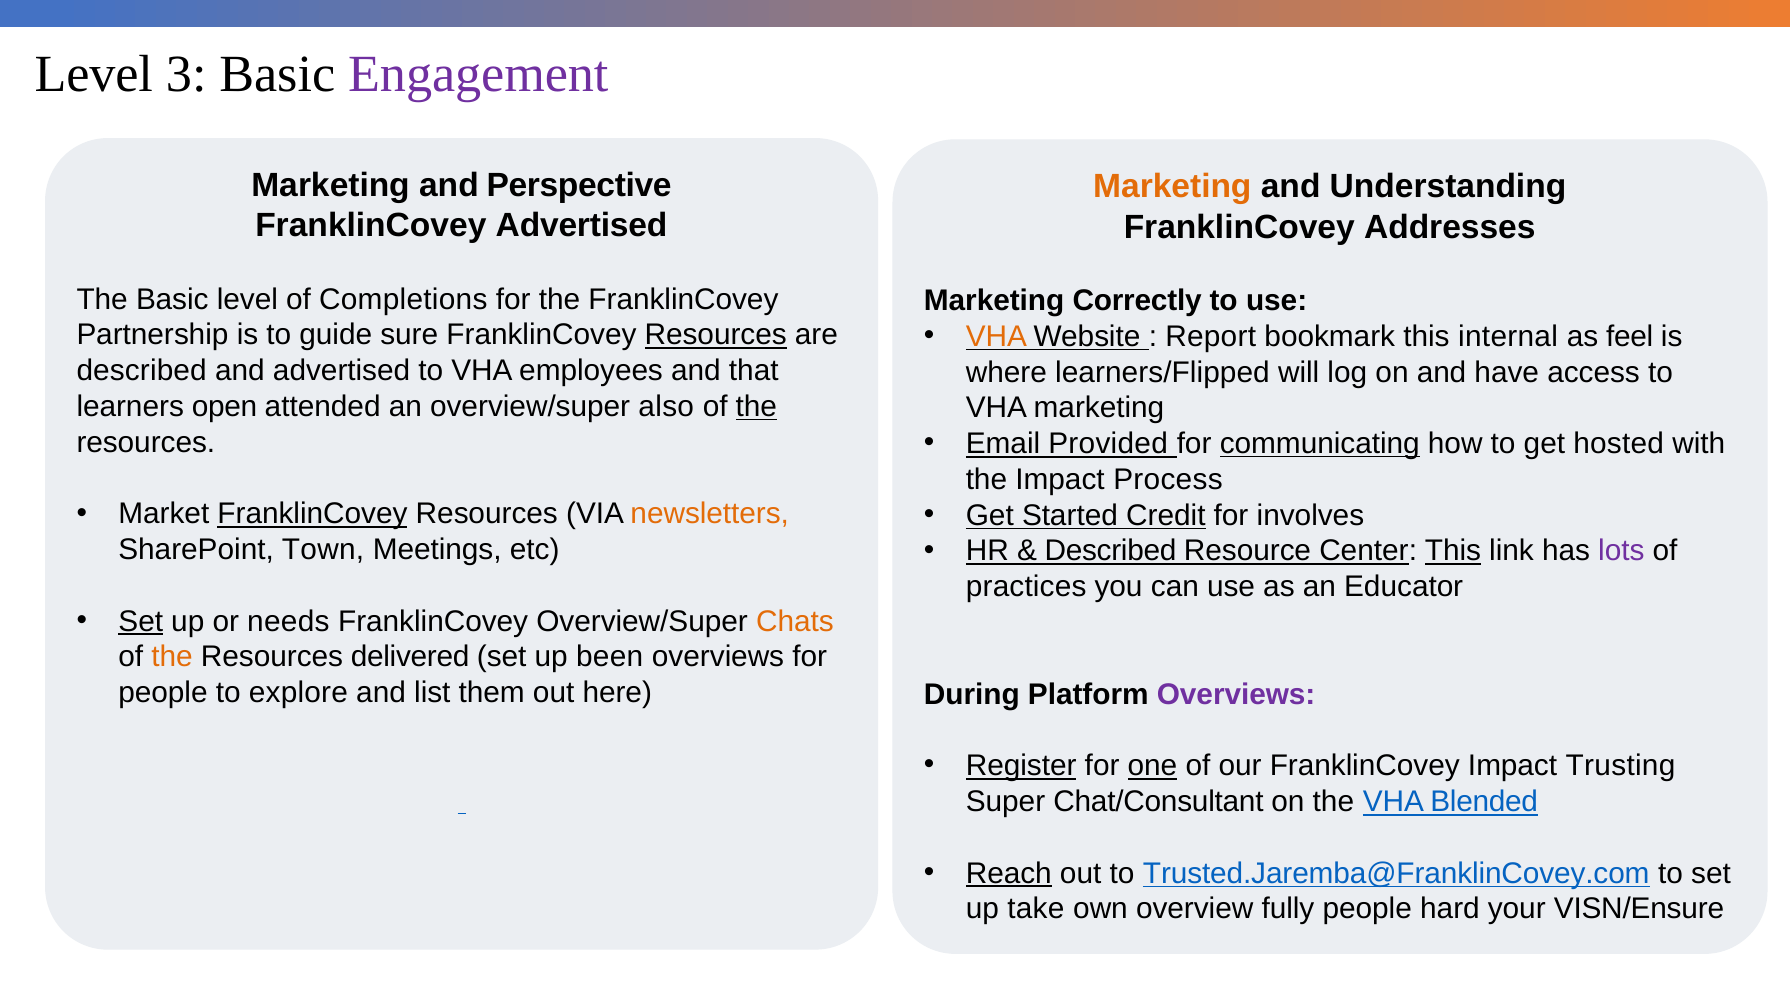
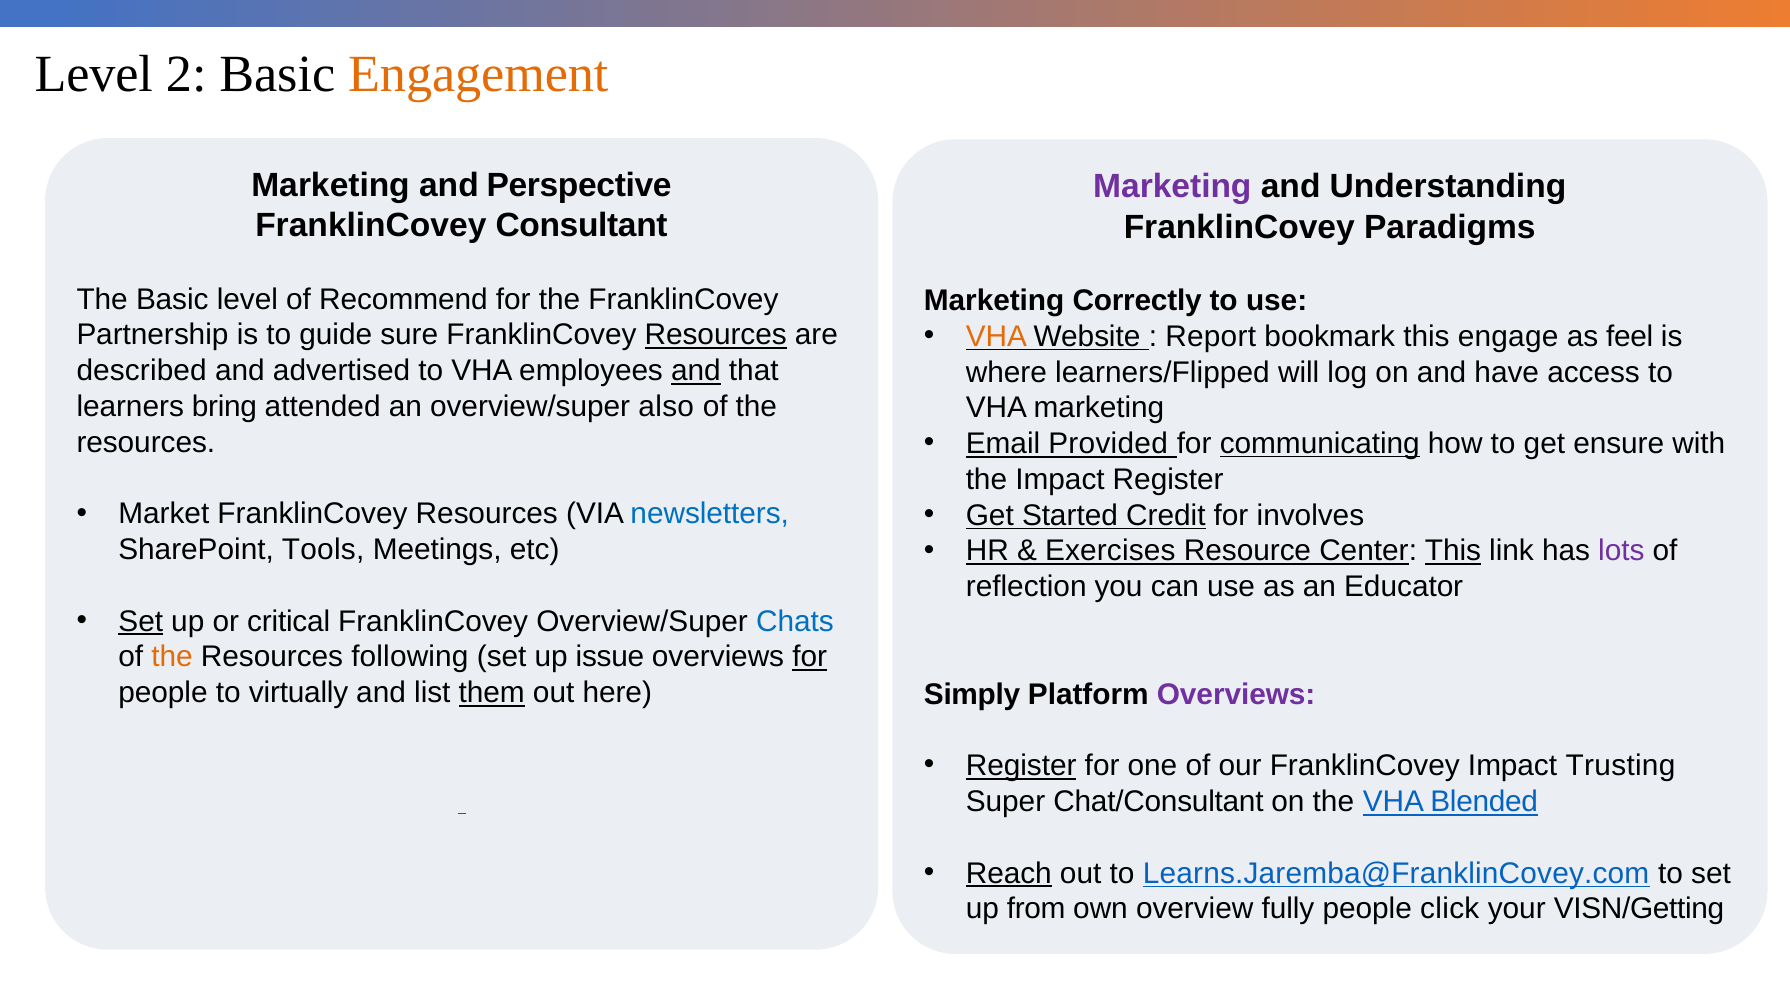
3: 3 -> 2
Engagement colour: purple -> orange
Marketing at (1172, 187) colour: orange -> purple
FranklinCovey Advertised: Advertised -> Consultant
Addresses: Addresses -> Paradigms
Completions: Completions -> Recommend
internal: internal -> engage
and at (696, 371) underline: none -> present
open: open -> bring
the at (756, 407) underline: present -> none
hosted: hosted -> ensure
Impact Process: Process -> Register
FranklinCovey at (312, 514) underline: present -> none
newsletters colour: orange -> blue
Described at (1110, 551): Described -> Exercises
Town: Town -> Tools
practices: practices -> reflection
needs: needs -> critical
Chats colour: orange -> blue
delivered: delivered -> following
been: been -> issue
for at (810, 657) underline: none -> present
explore: explore -> virtually
them underline: none -> present
During: During -> Simply
one underline: present -> none
Trusted.Jaremba@FranklinCovey.com: Trusted.Jaremba@FranklinCovey.com -> Learns.Jaremba@FranklinCovey.com
take: take -> from
hard: hard -> click
VISN/Ensure: VISN/Ensure -> VISN/Getting
